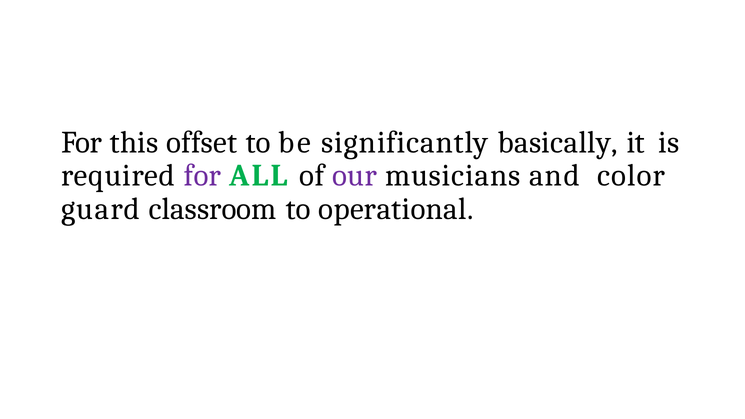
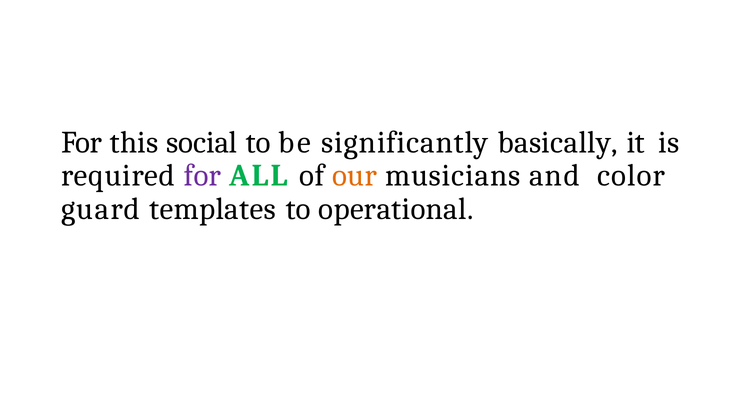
offset: offset -> social
our colour: purple -> orange
classroom: classroom -> templates
